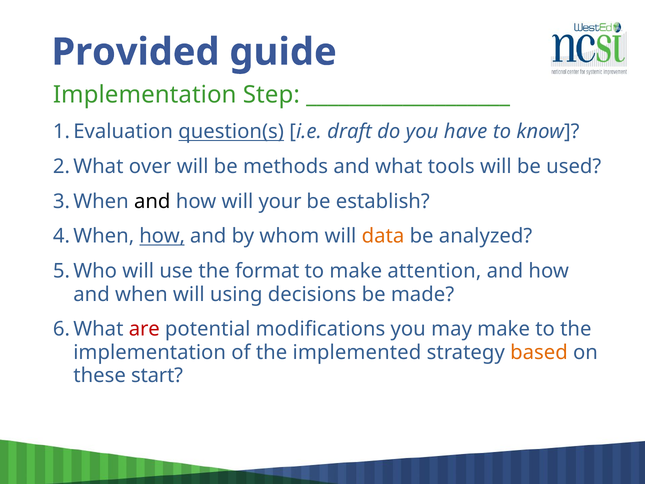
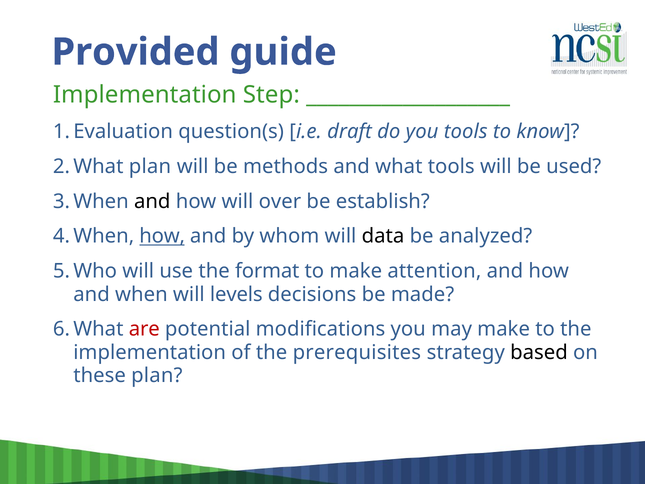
question(s underline: present -> none
you have: have -> tools
over at (150, 166): over -> plan
your: your -> over
data colour: orange -> black
using: using -> levels
implemented: implemented -> prerequisites
based colour: orange -> black
these start: start -> plan
